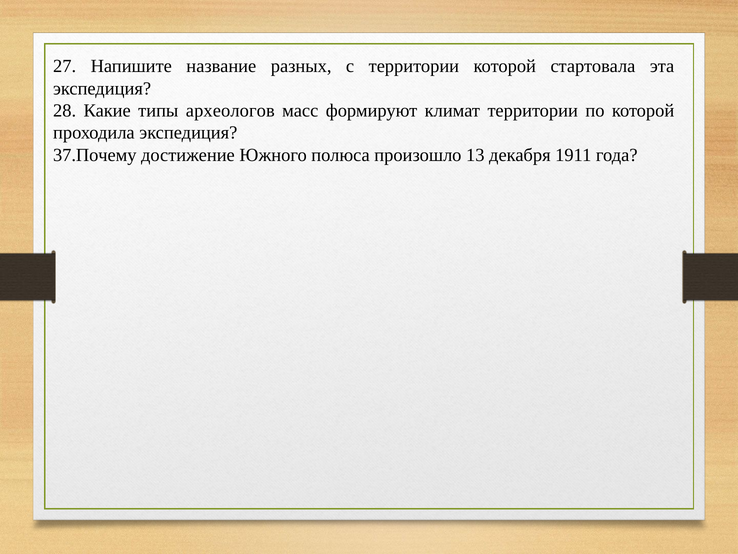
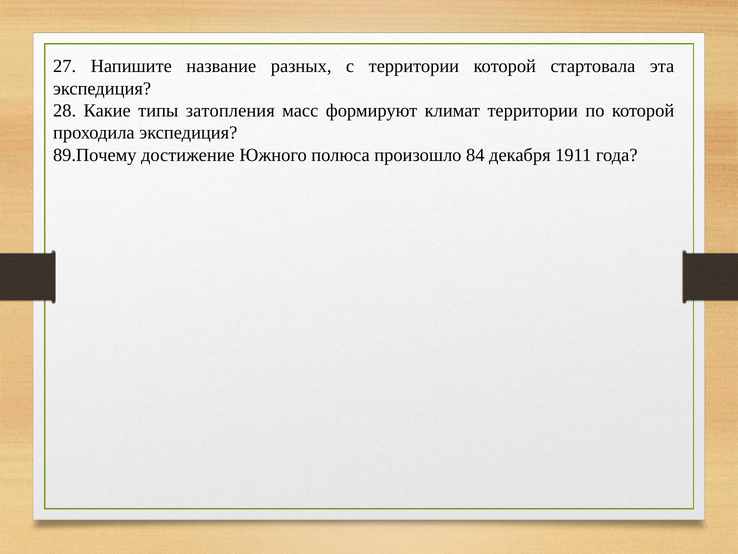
археологов: археологов -> затопления
37.Почему: 37.Почему -> 89.Почему
13: 13 -> 84
